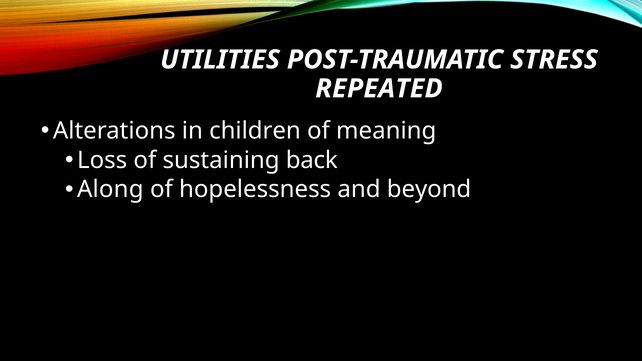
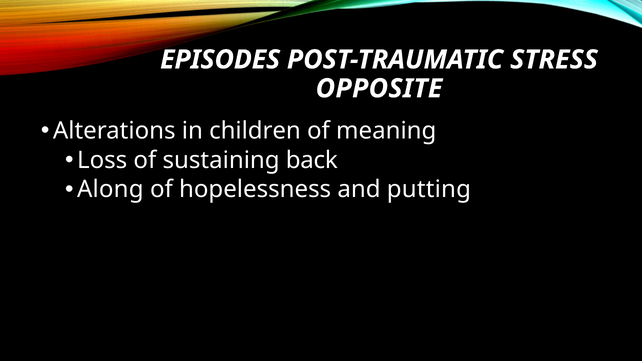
UTILITIES: UTILITIES -> EPISODES
REPEATED: REPEATED -> OPPOSITE
beyond: beyond -> putting
